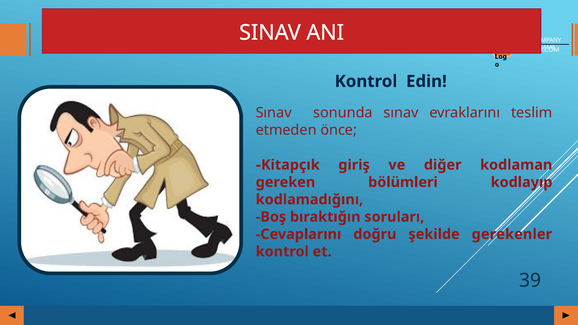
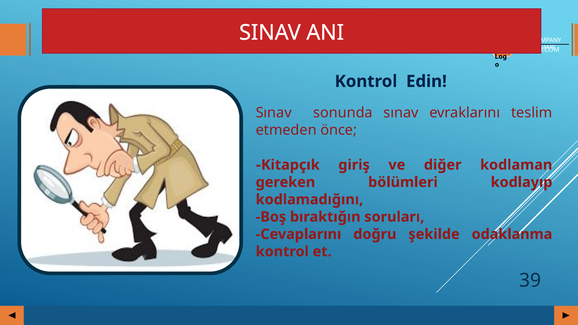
gerekenler: gerekenler -> odaklanma
